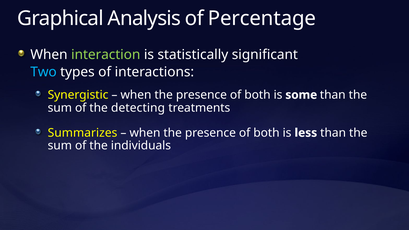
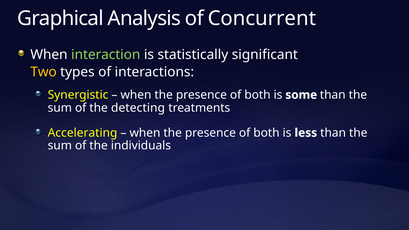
Percentage: Percentage -> Concurrent
Two colour: light blue -> yellow
Summarizes: Summarizes -> Accelerating
